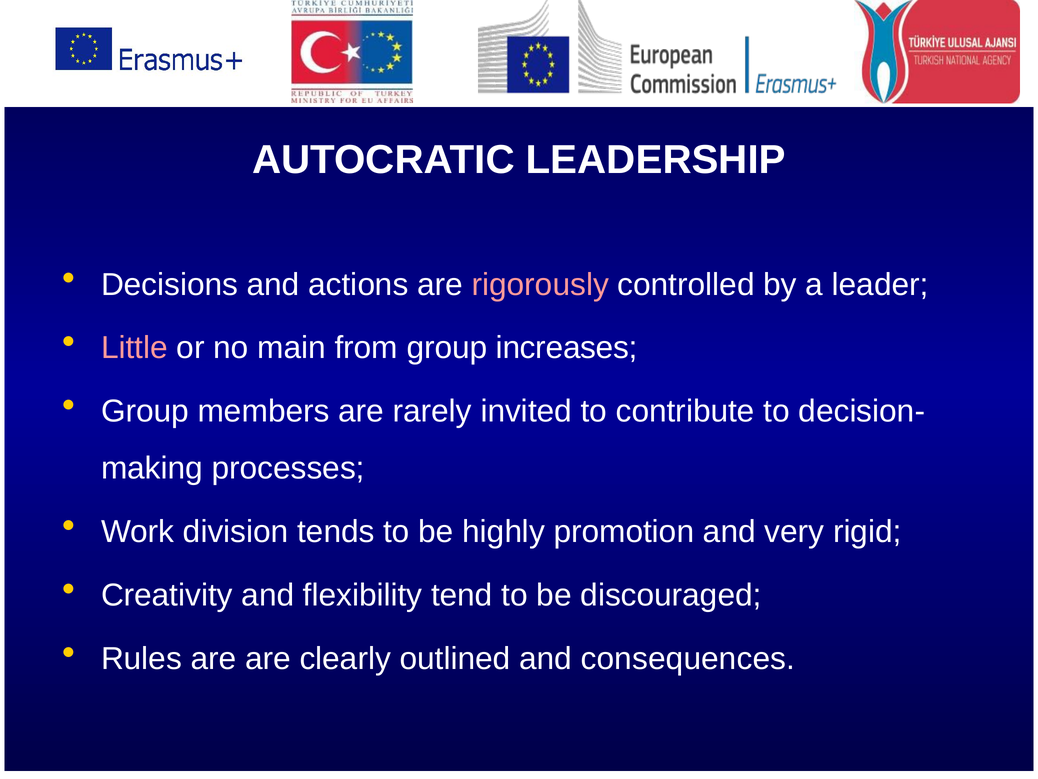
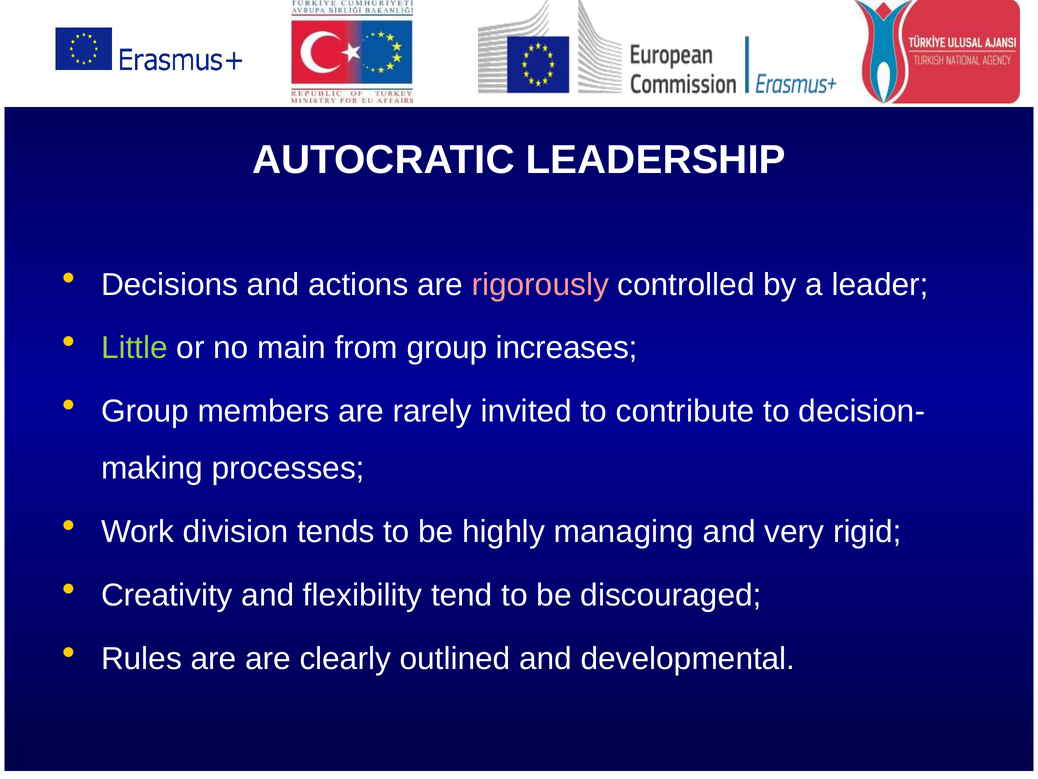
Little colour: pink -> light green
promotion: promotion -> managing
consequences: consequences -> developmental
